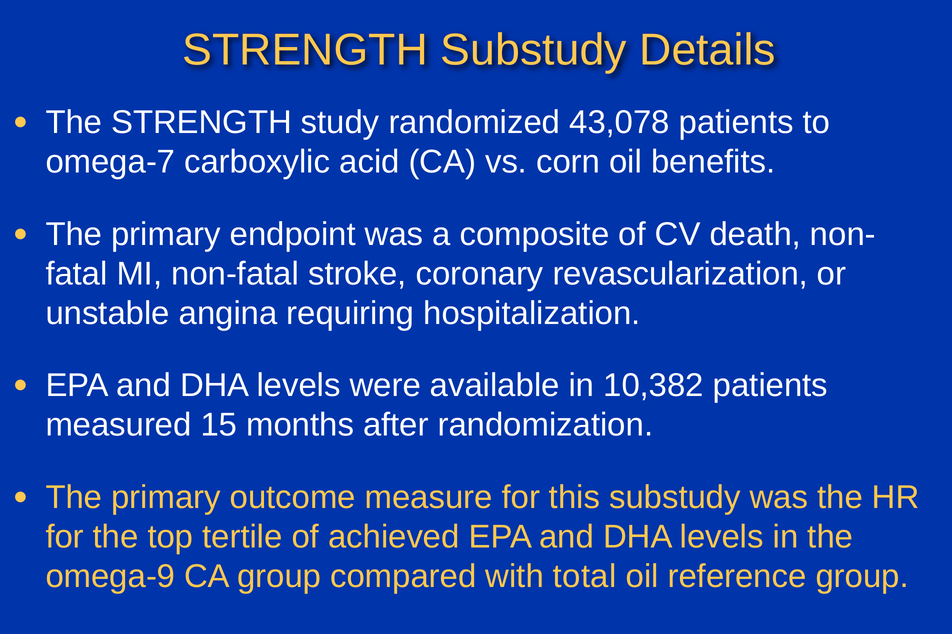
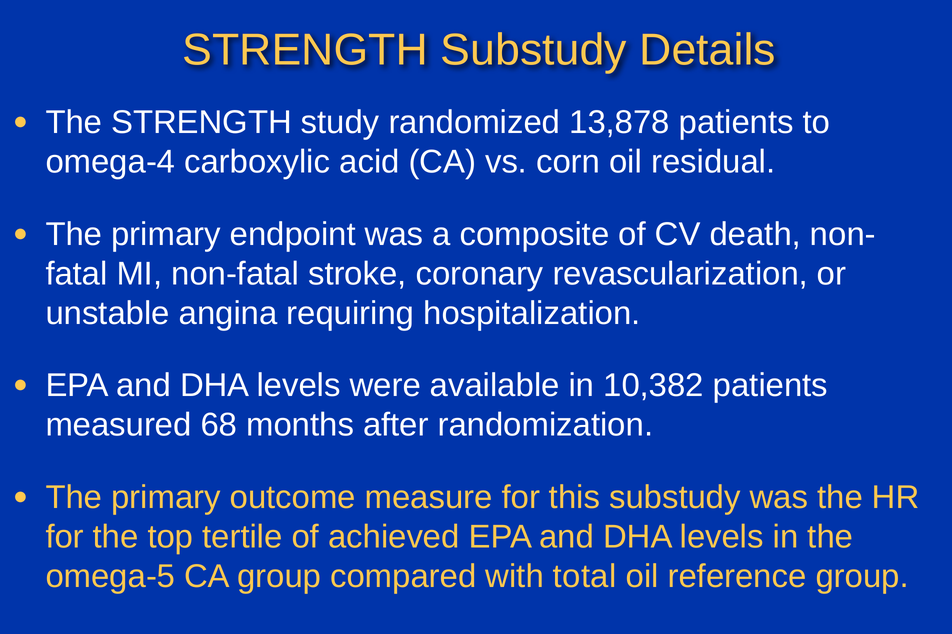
43,078: 43,078 -> 13,878
omega-7: omega-7 -> omega-4
benefits: benefits -> residual
15: 15 -> 68
omega-9: omega-9 -> omega-5
